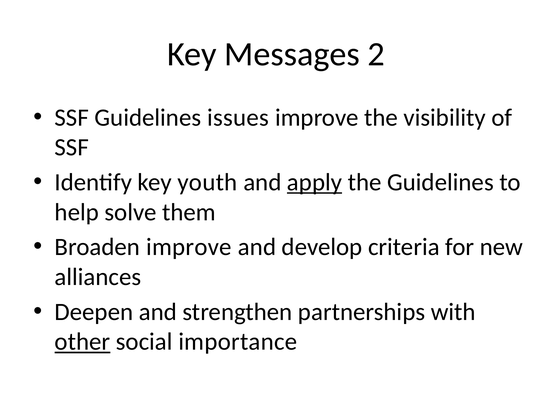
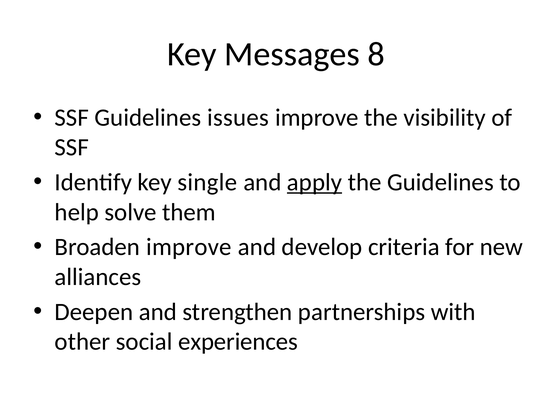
2: 2 -> 8
youth: youth -> single
other underline: present -> none
importance: importance -> experiences
